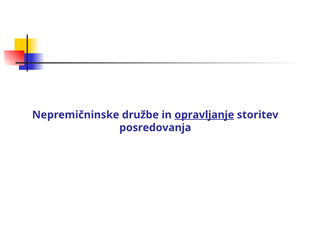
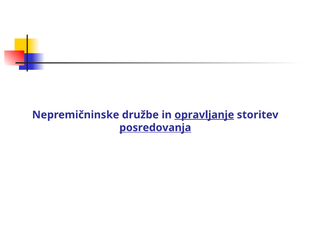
posredovanja underline: none -> present
